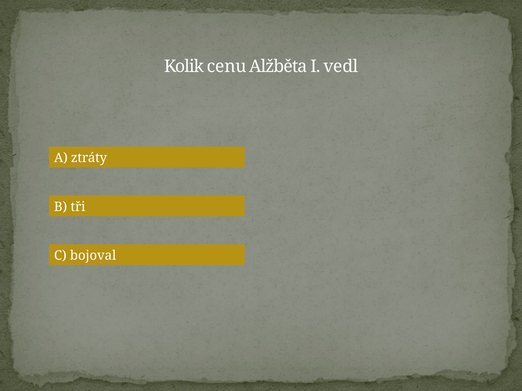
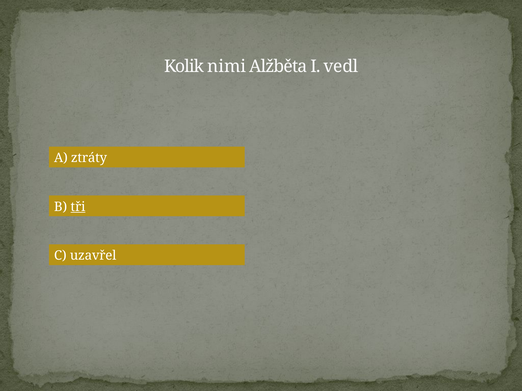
cenu: cenu -> nimi
tři underline: none -> present
bojoval: bojoval -> uzavřel
